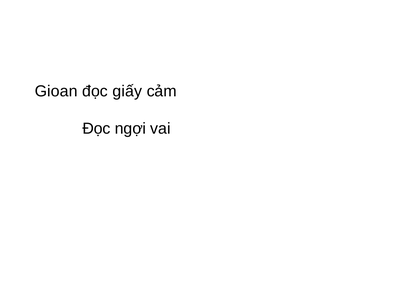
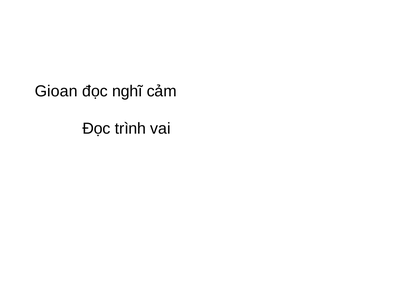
giấy: giấy -> nghĩ
ngợi: ngợi -> trình
